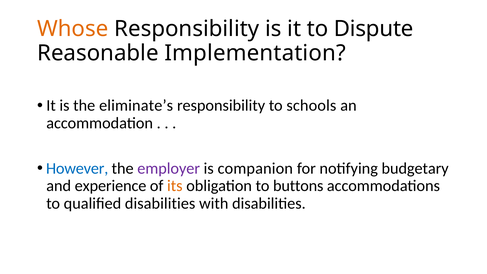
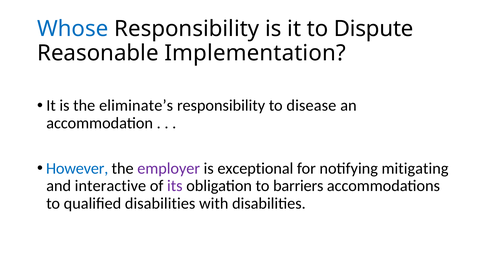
Whose colour: orange -> blue
schools: schools -> disease
companion: companion -> exceptional
budgetary: budgetary -> mitigating
experience: experience -> interactive
its colour: orange -> purple
buttons: buttons -> barriers
